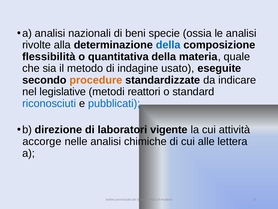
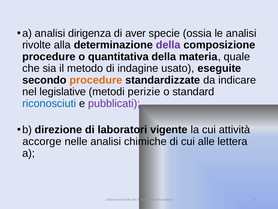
nazionali: nazionali -> dirigenza
beni: beni -> aver
della at (168, 45) colour: blue -> purple
flessibilità at (49, 57): flessibilità -> procedure
reattori: reattori -> perizie
pubblicati colour: blue -> purple
